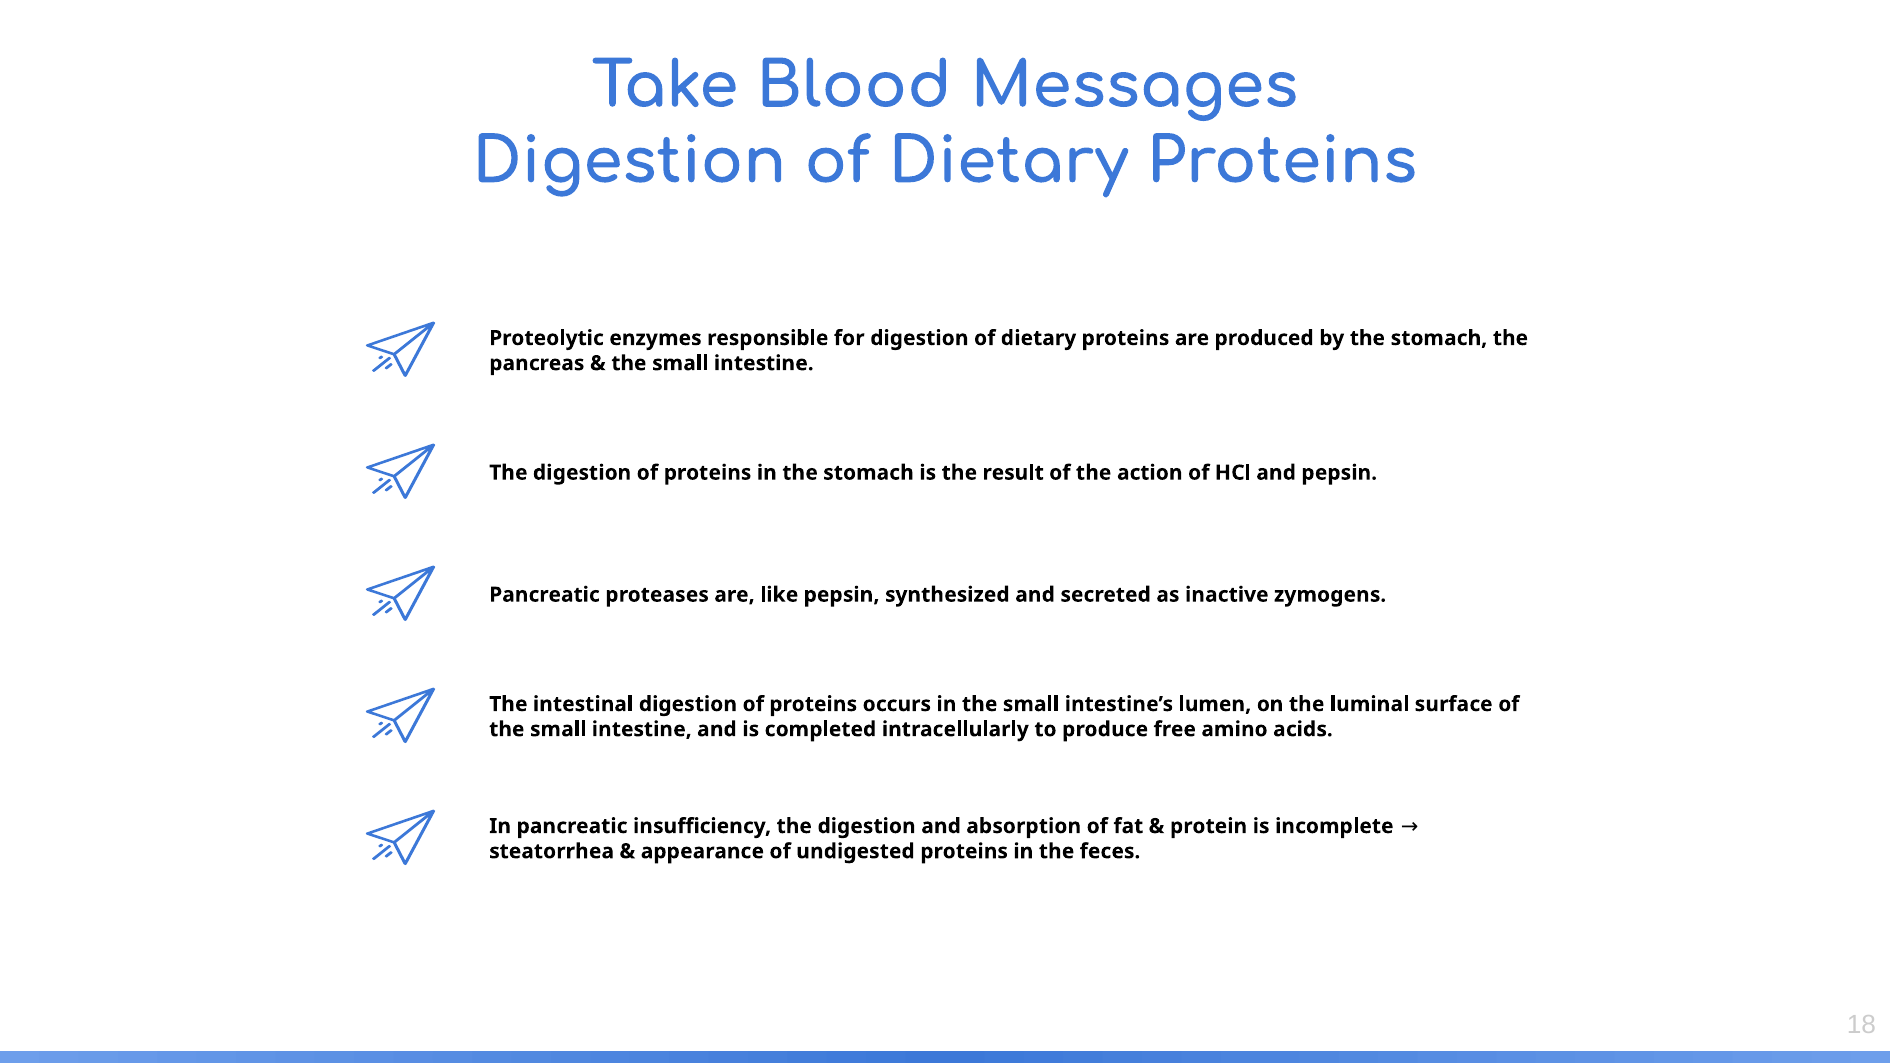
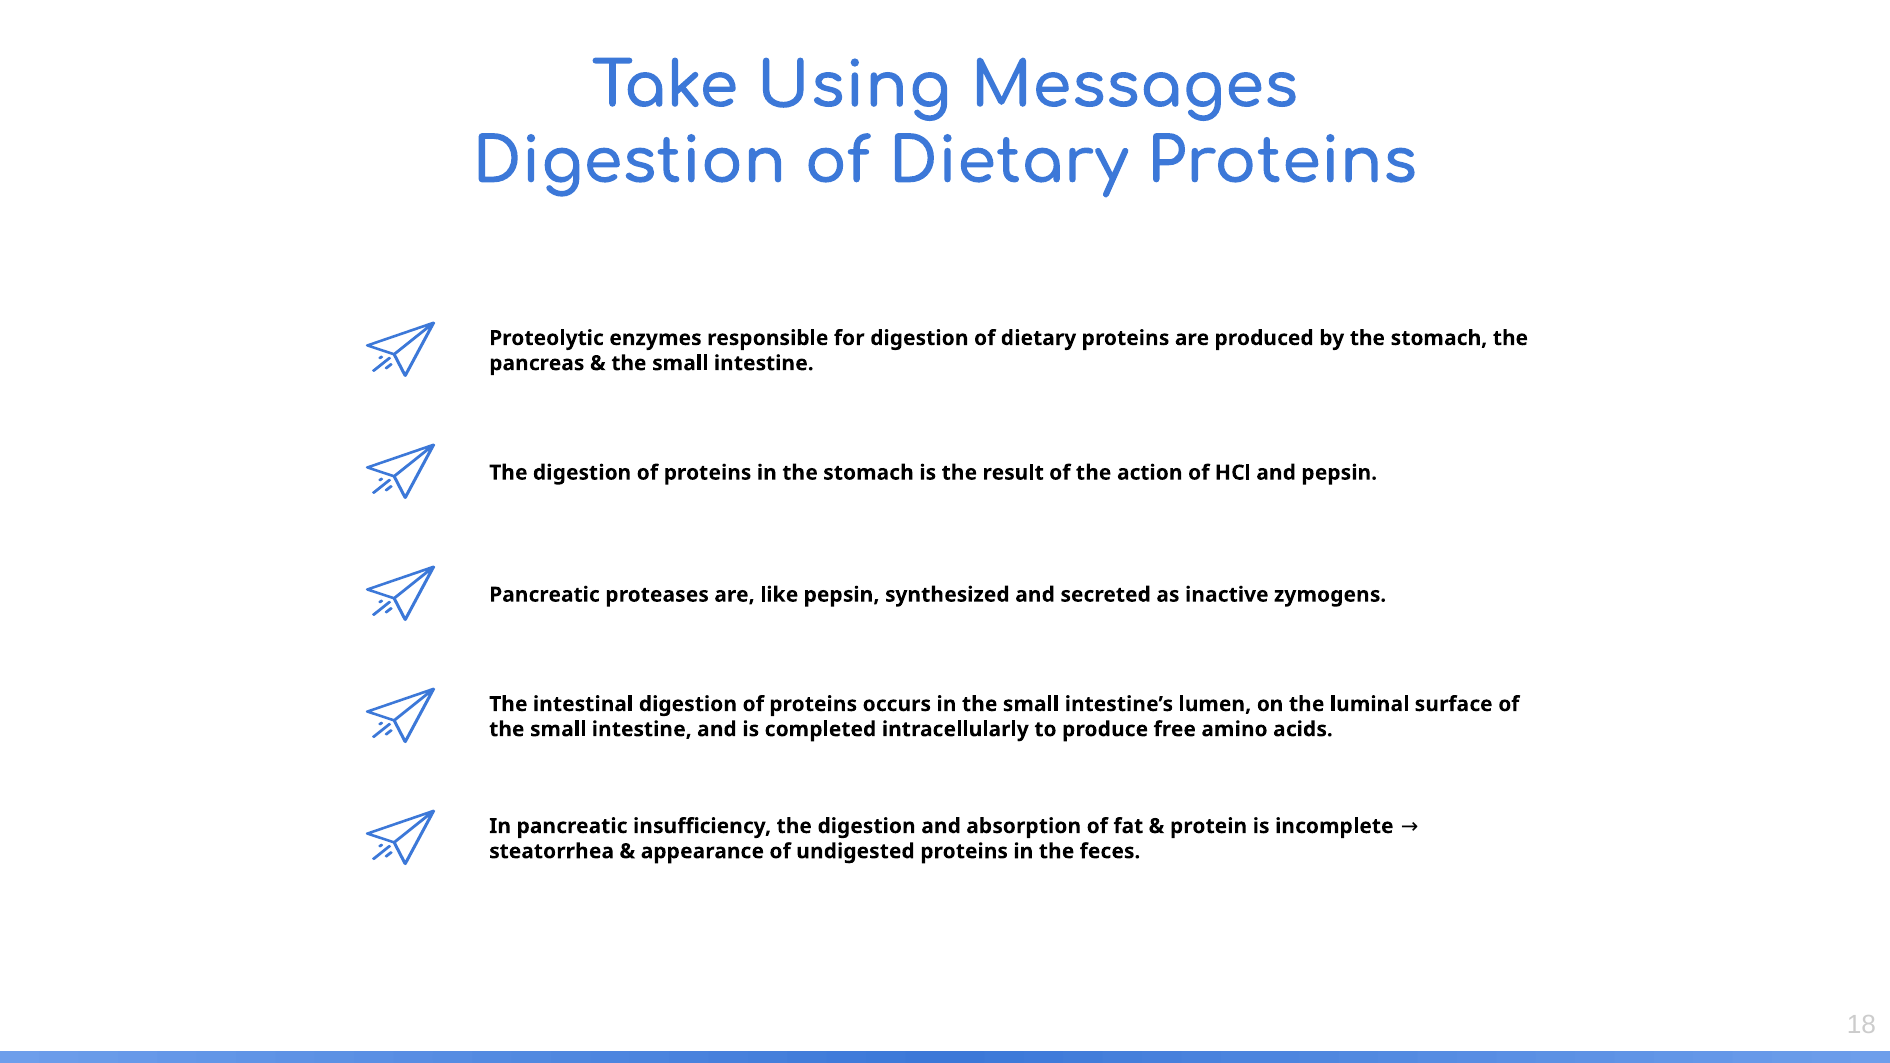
Blood: Blood -> Using
